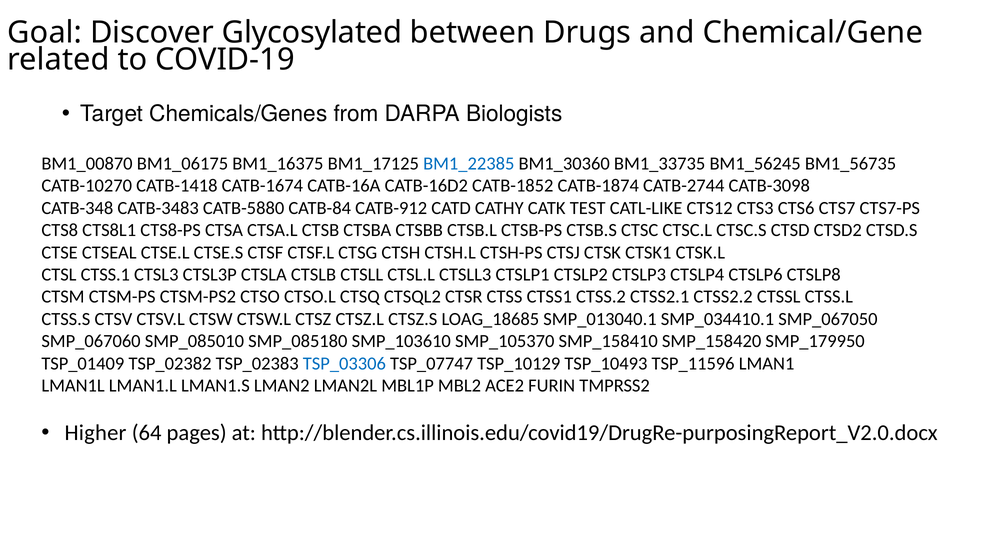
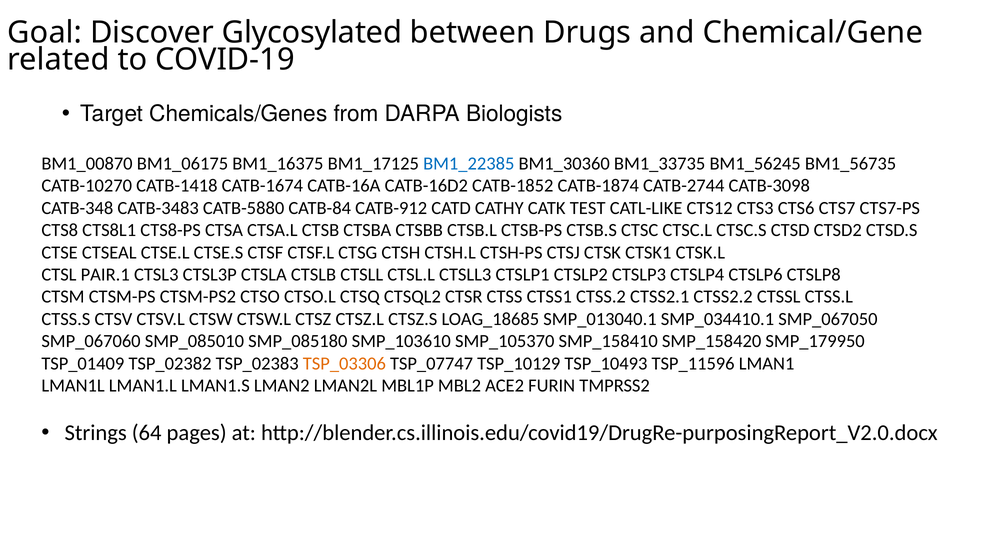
CTSS.1: CTSS.1 -> PAIR.1
TSP_03306 colour: blue -> orange
Higher: Higher -> Strings
